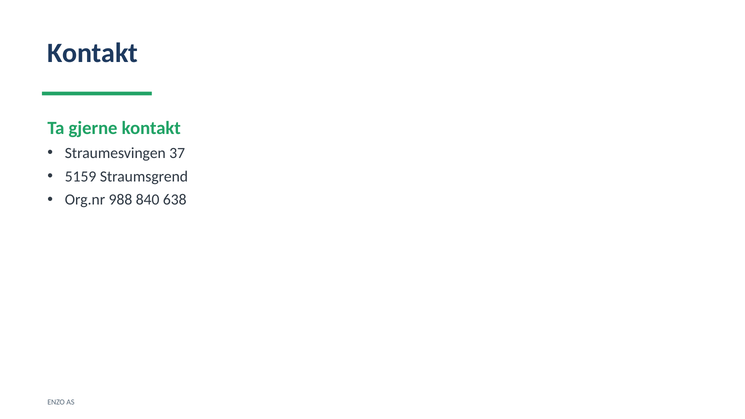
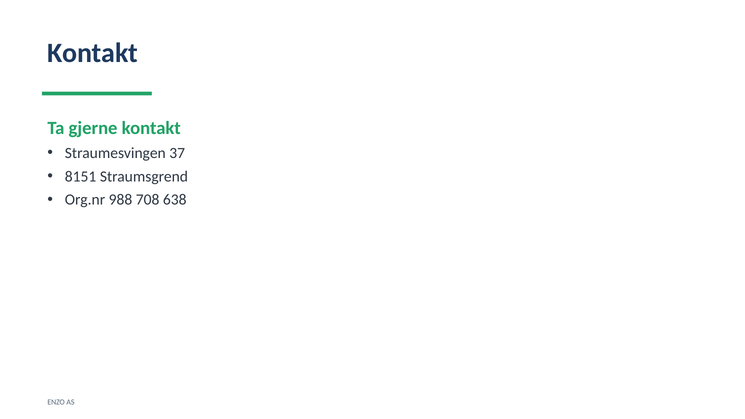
5159: 5159 -> 8151
840: 840 -> 708
